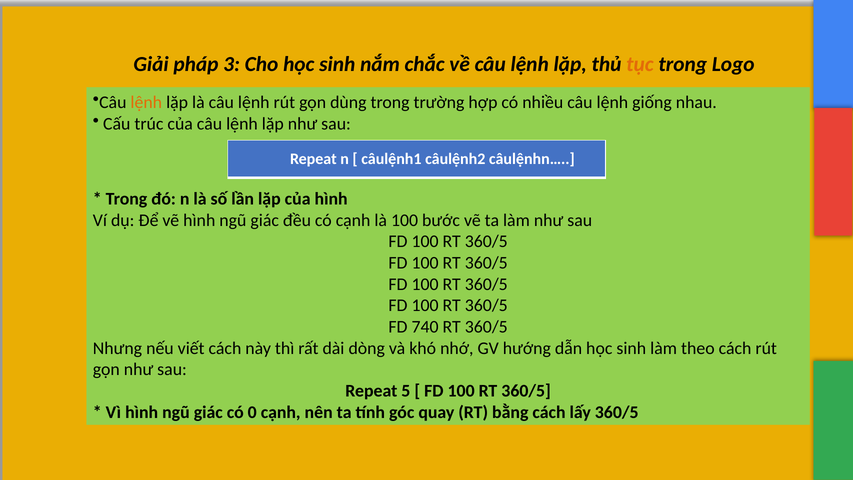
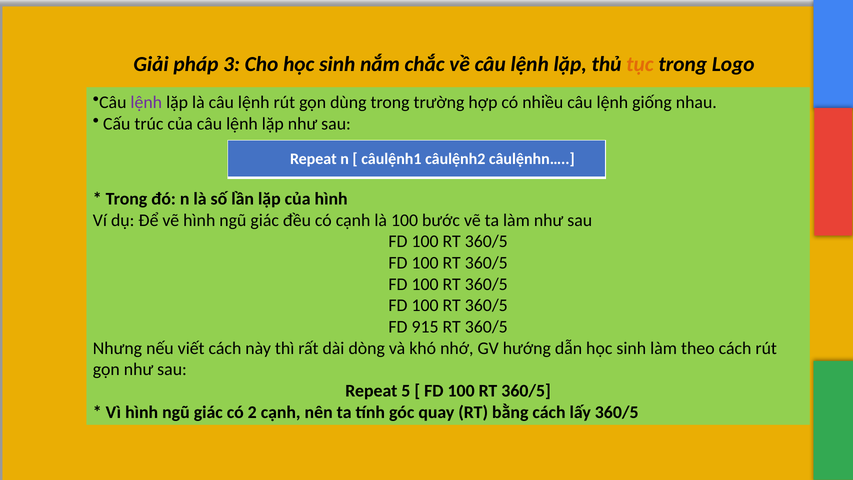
lệnh at (146, 102) colour: orange -> purple
740: 740 -> 915
0: 0 -> 2
